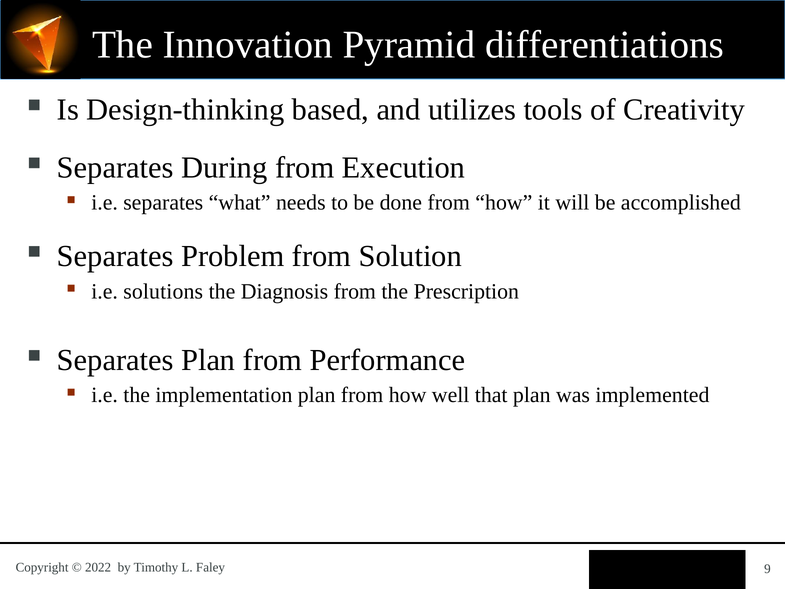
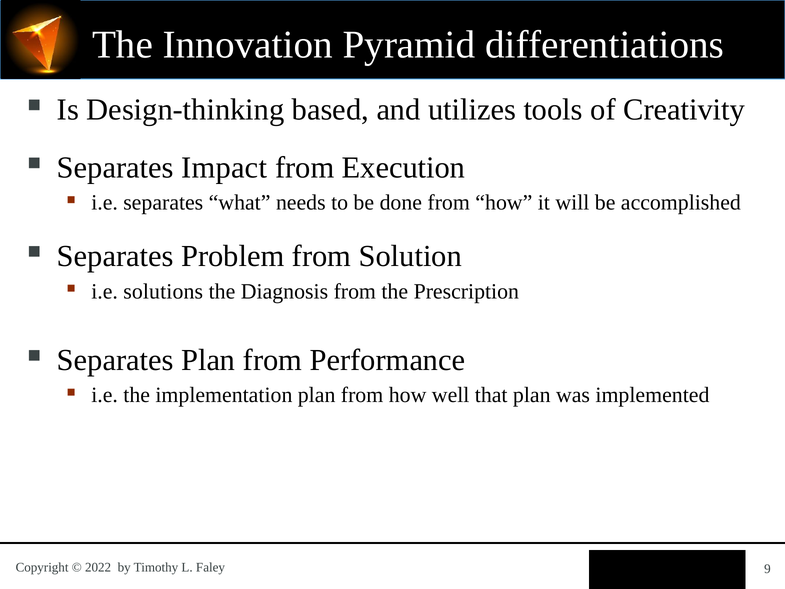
During: During -> Impact
